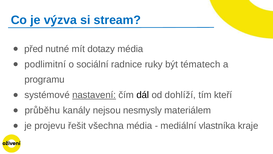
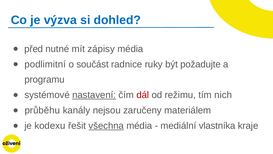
stream: stream -> dohled
dotazy: dotazy -> zápisy
sociální: sociální -> součást
tématech: tématech -> požadujte
dál colour: black -> red
dohlíží: dohlíží -> režimu
kteří: kteří -> nich
nesmysly: nesmysly -> zaručeny
projevu: projevu -> kodexu
všechna underline: none -> present
